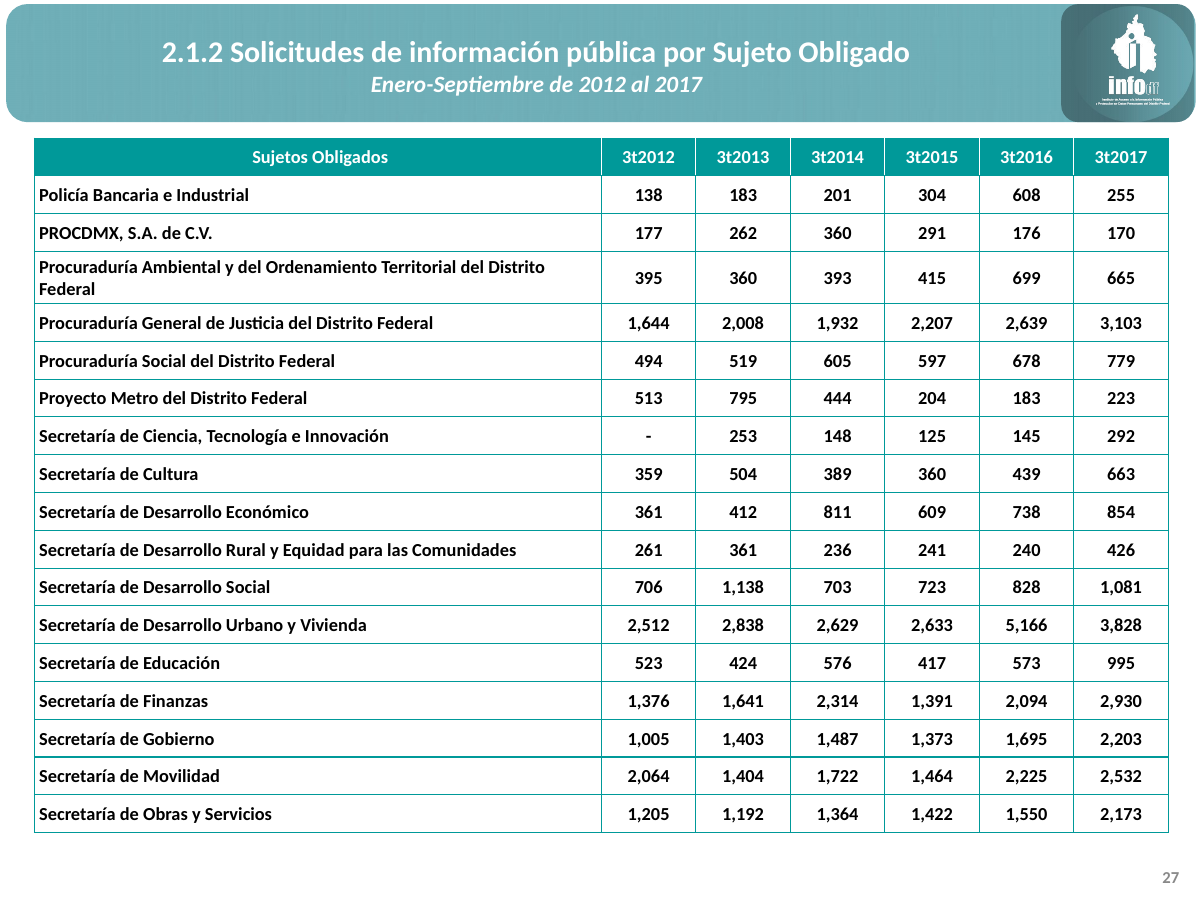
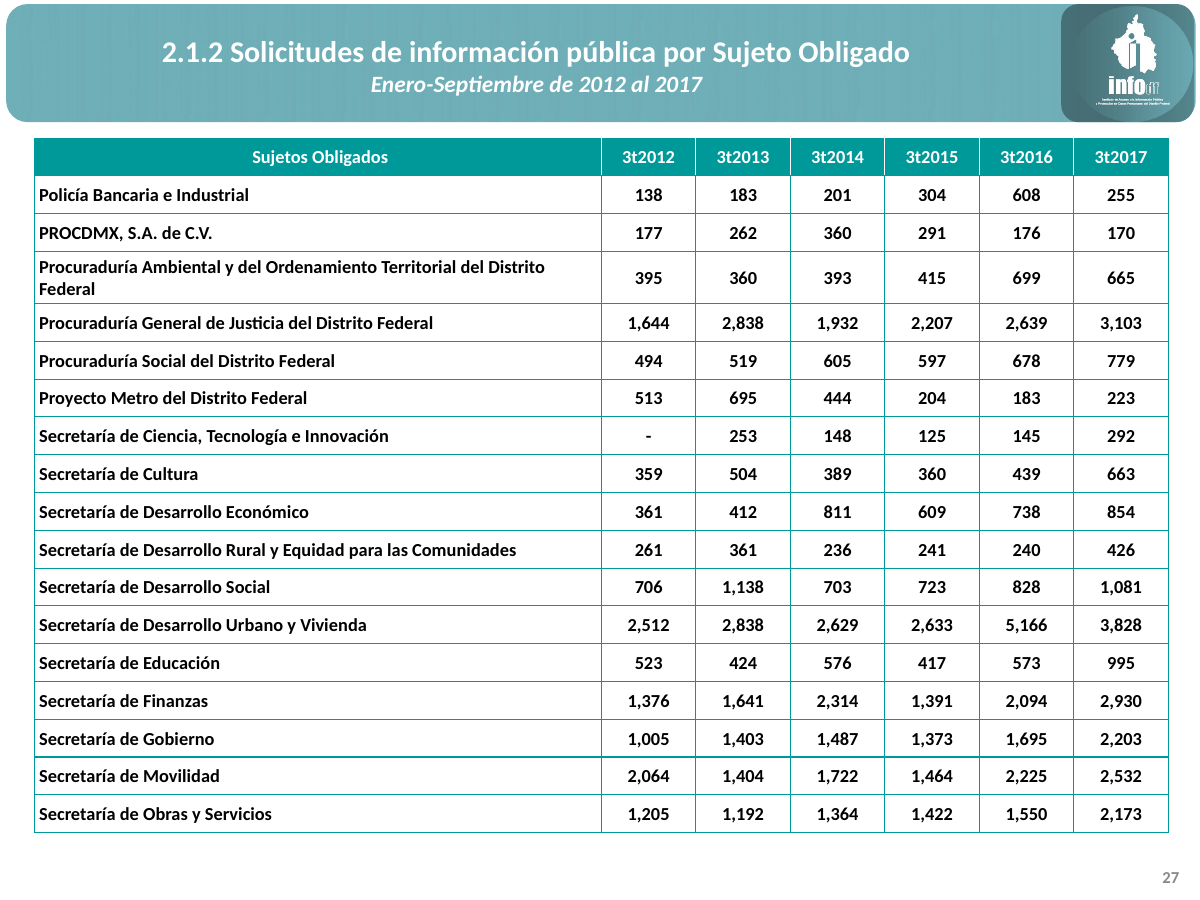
1,644 2,008: 2,008 -> 2,838
795: 795 -> 695
